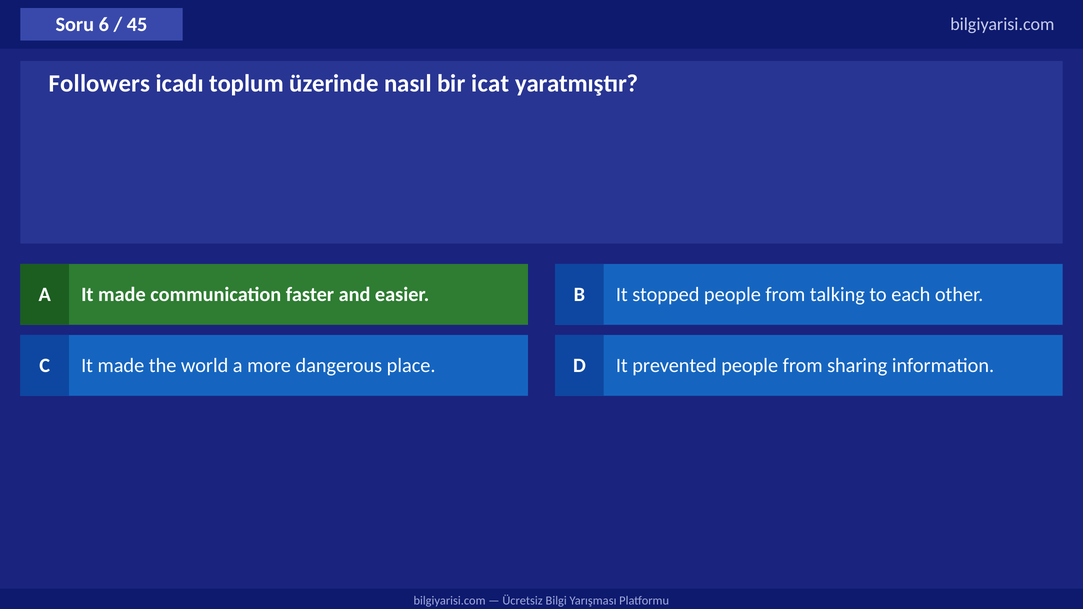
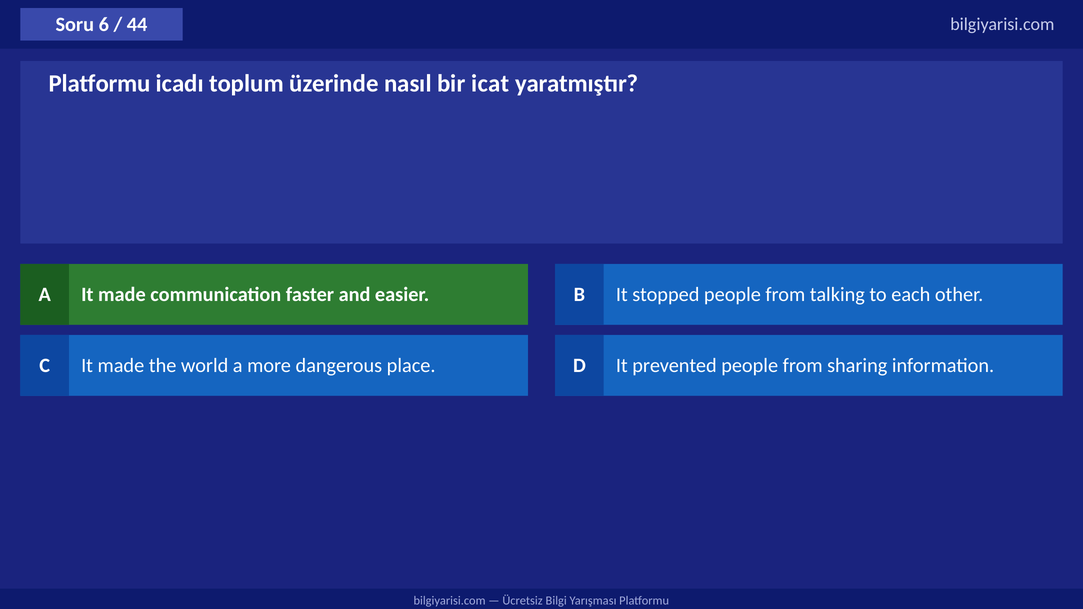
45: 45 -> 44
Followers at (99, 83): Followers -> Platformu
